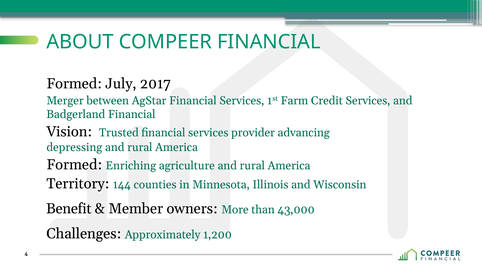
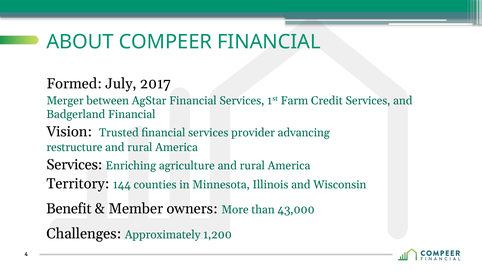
depressing: depressing -> restructure
Formed at (74, 165): Formed -> Services
